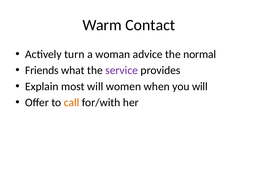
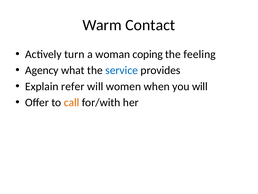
advice: advice -> coping
normal: normal -> feeling
Friends: Friends -> Agency
service colour: purple -> blue
most: most -> refer
